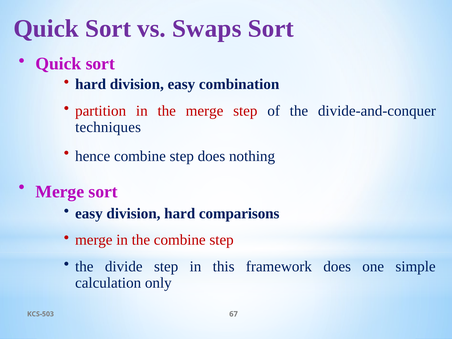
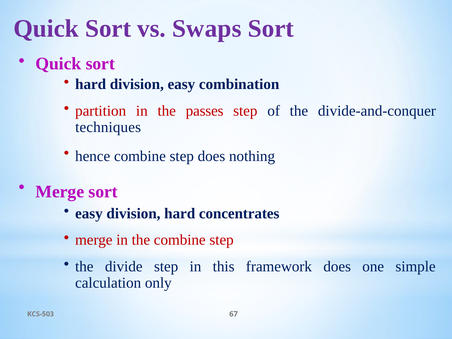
the merge: merge -> passes
comparisons: comparisons -> concentrates
